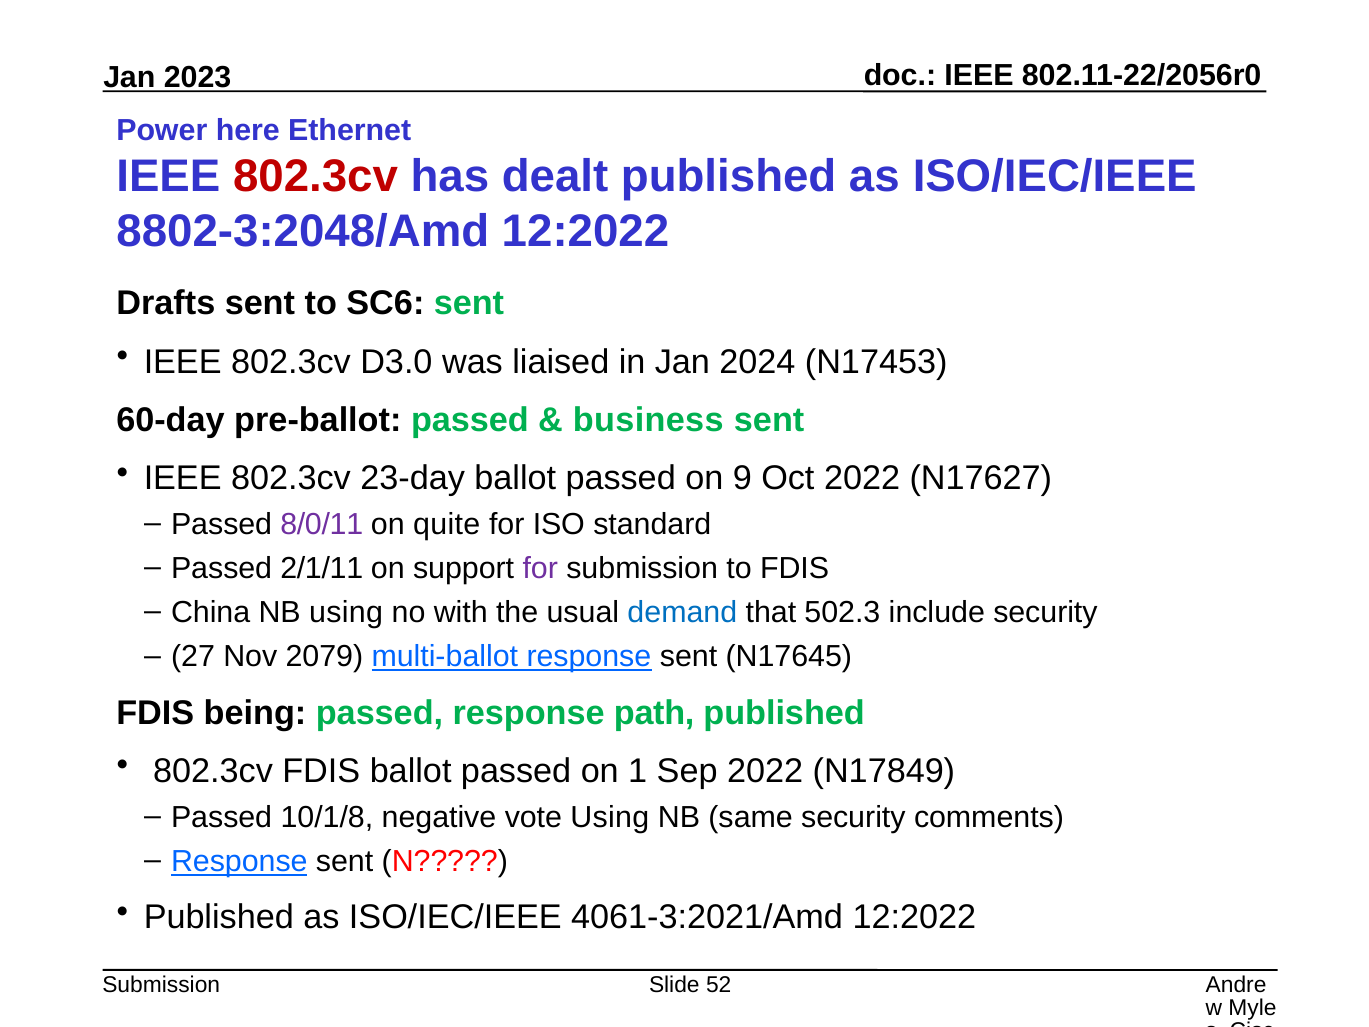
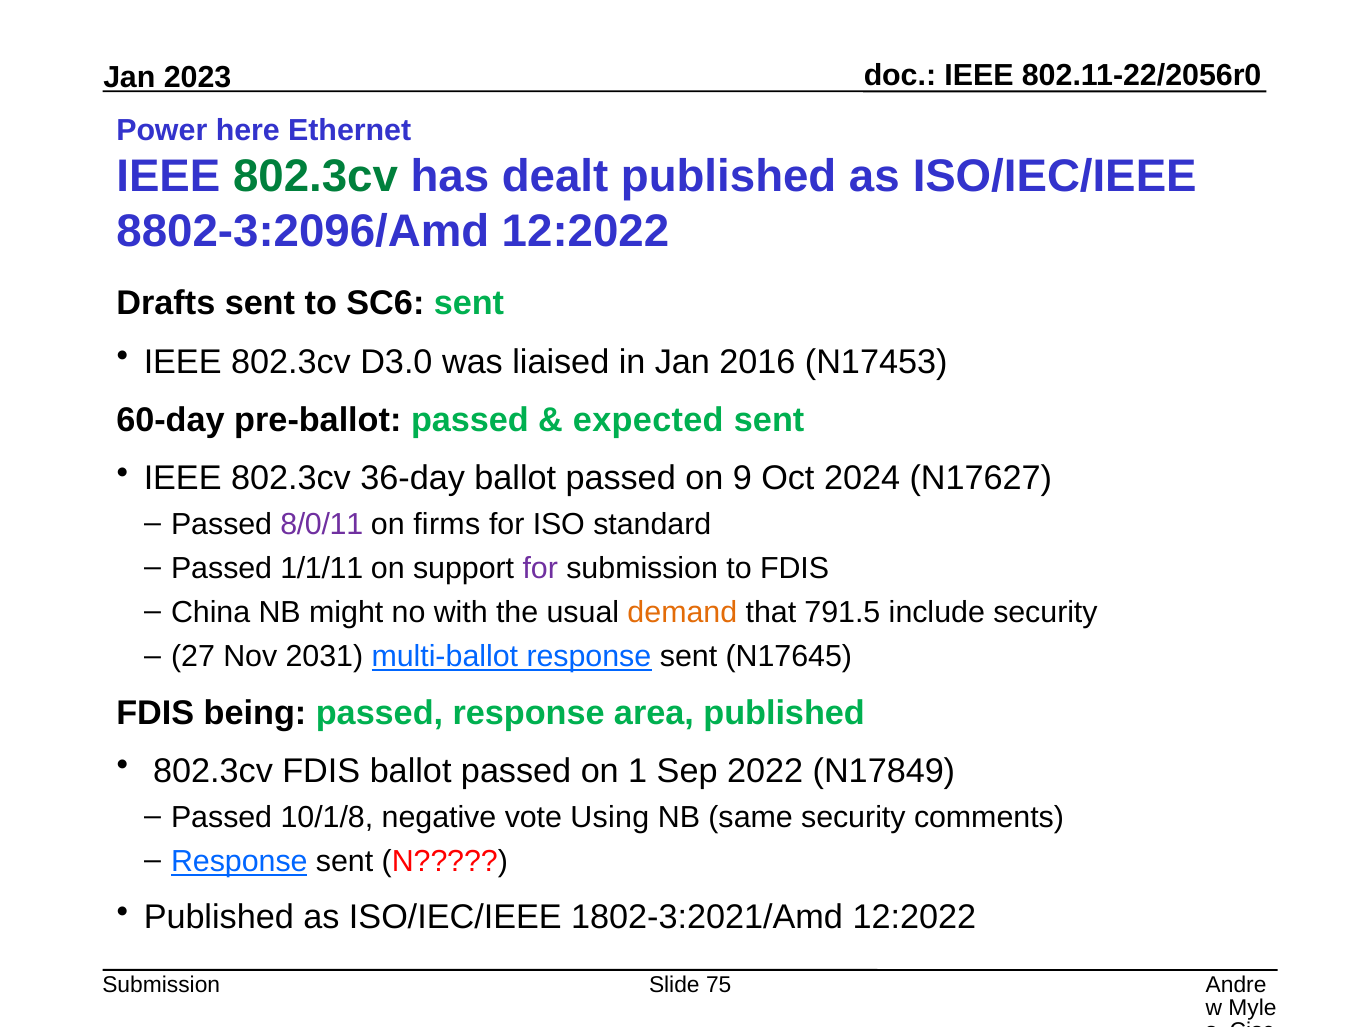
802.3cv at (316, 177) colour: red -> green
8802-3:2048/Amd: 8802-3:2048/Amd -> 8802-3:2096/Amd
2024: 2024 -> 2016
business: business -> expected
23-day: 23-day -> 36-day
Oct 2022: 2022 -> 2024
quite: quite -> firms
2/1/11: 2/1/11 -> 1/1/11
NB using: using -> might
demand colour: blue -> orange
502.3: 502.3 -> 791.5
2079: 2079 -> 2031
path: path -> area
4061-3:2021/Amd: 4061-3:2021/Amd -> 1802-3:2021/Amd
52: 52 -> 75
